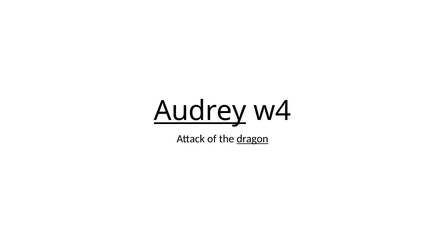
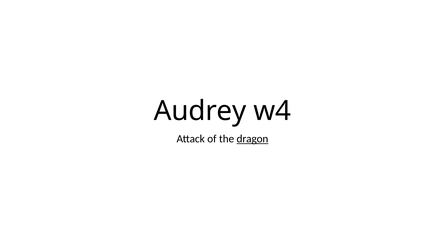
Audrey underline: present -> none
